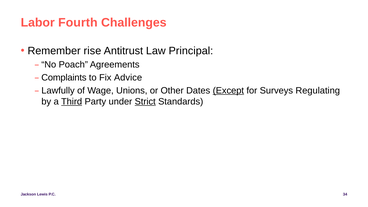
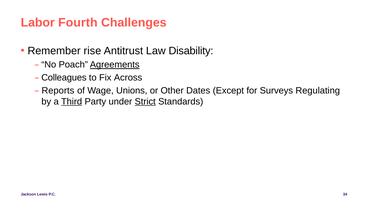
Principal: Principal -> Disability
Agreements underline: none -> present
Complaints: Complaints -> Colleagues
Advice: Advice -> Across
Lawfully: Lawfully -> Reports
Except underline: present -> none
